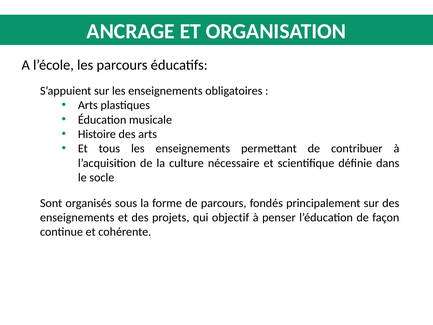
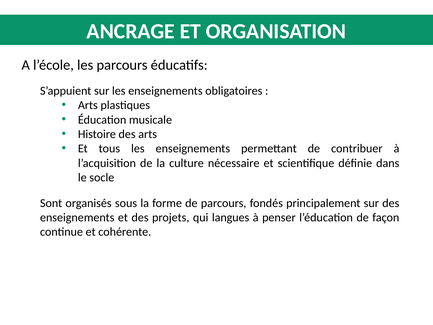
objectif: objectif -> langues
